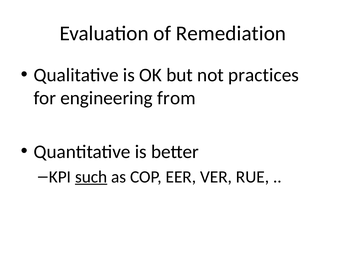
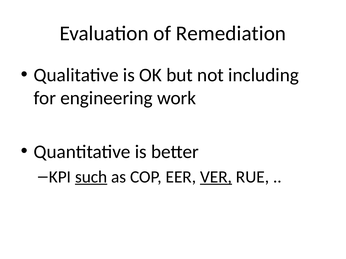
practices: practices -> including
from: from -> work
VER underline: none -> present
